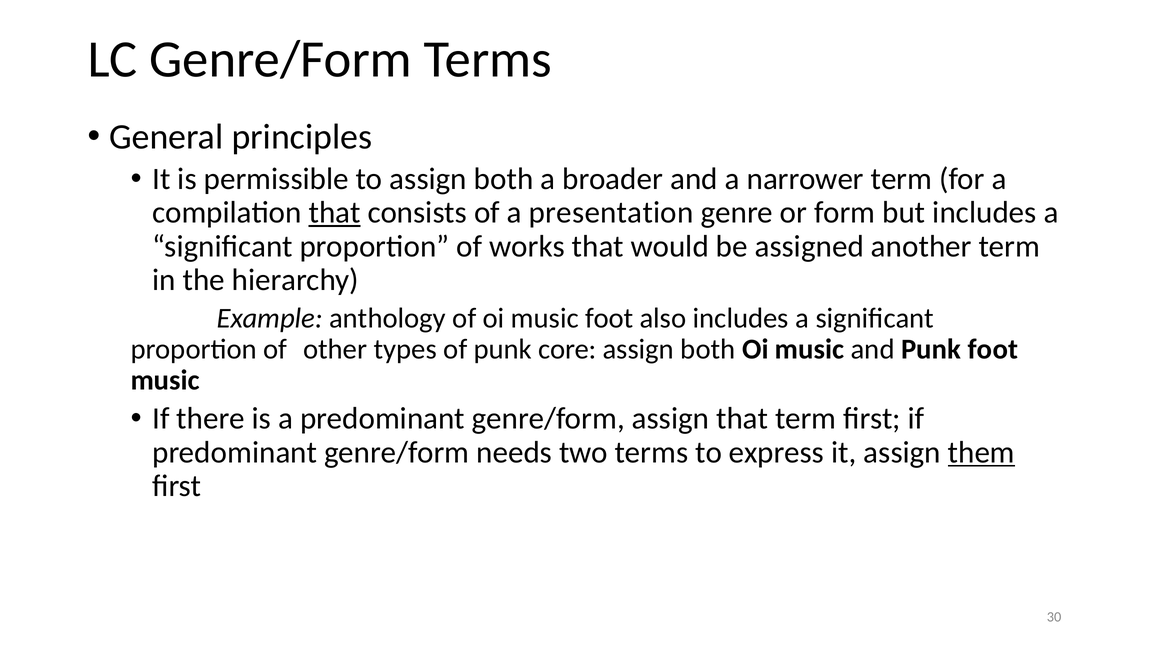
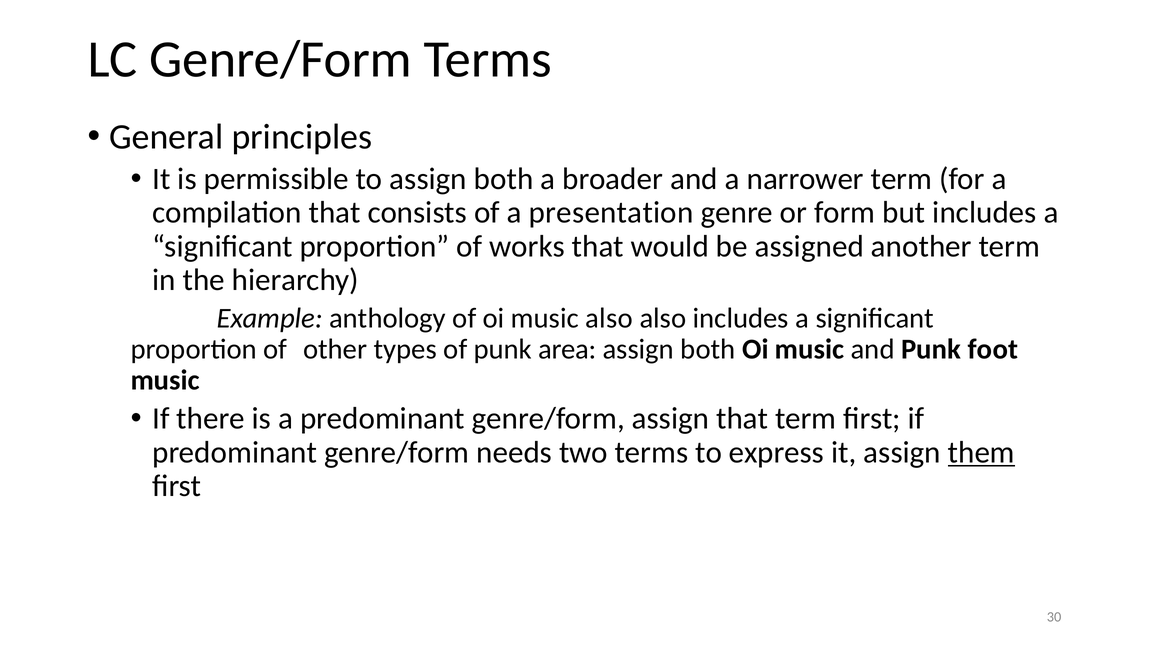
that at (335, 213) underline: present -> none
music foot: foot -> also
core: core -> area
